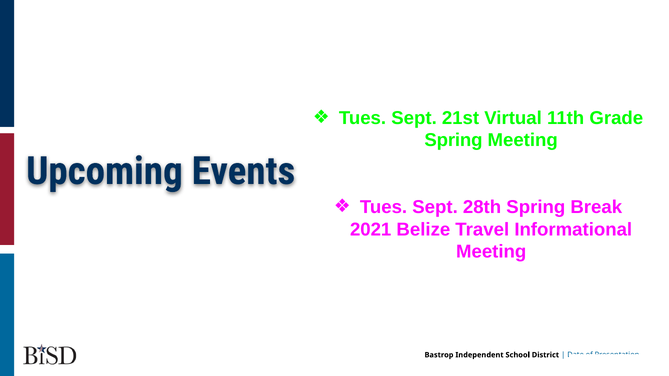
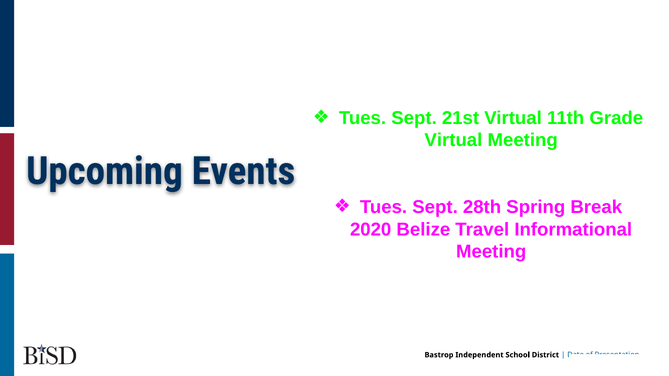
Spring at (454, 140): Spring -> Virtual
2021: 2021 -> 2020
